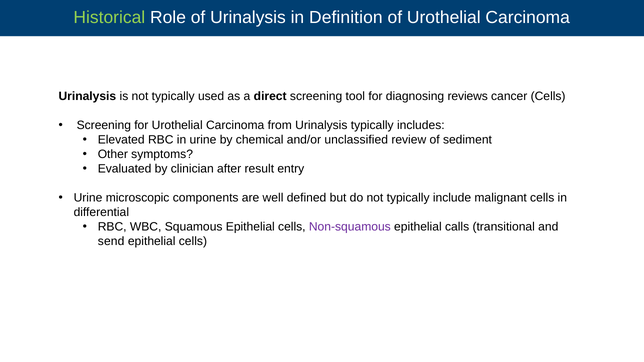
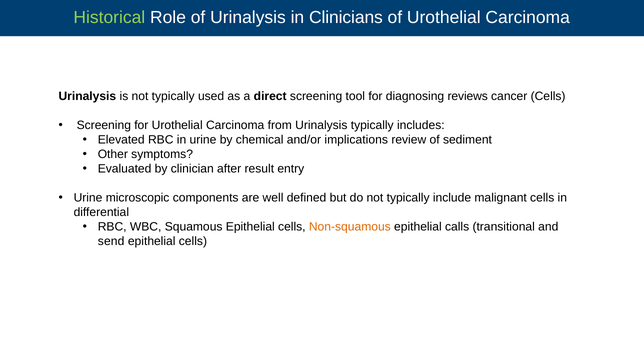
Definition: Definition -> Clinicians
unclassified: unclassified -> implications
Non-squamous colour: purple -> orange
